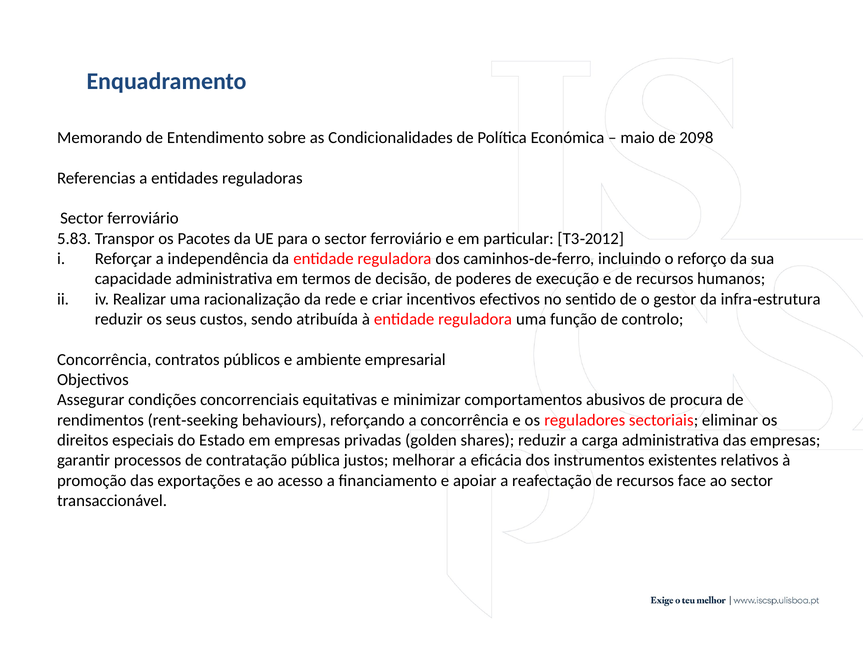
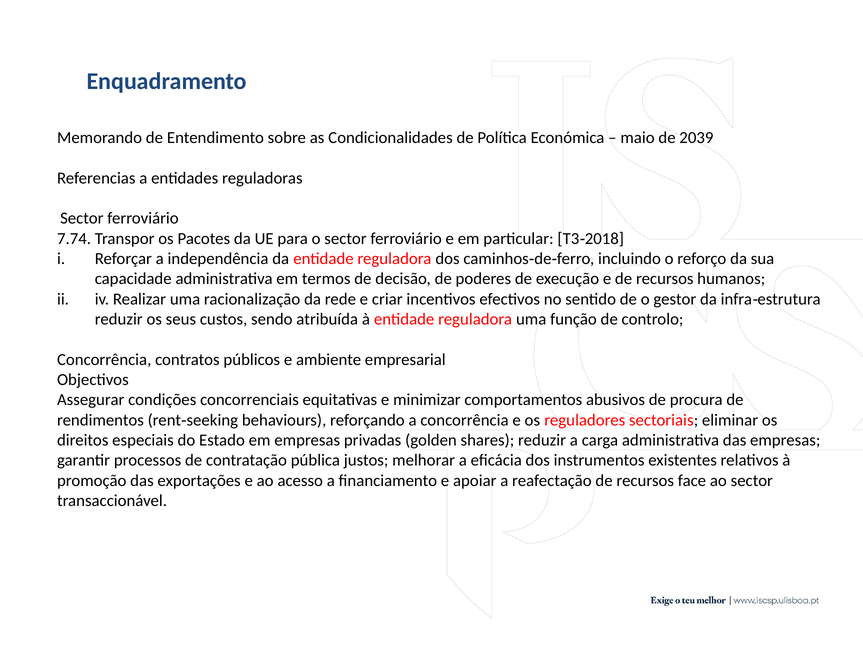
2098: 2098 -> 2039
5.83: 5.83 -> 7.74
2012: 2012 -> 2018
